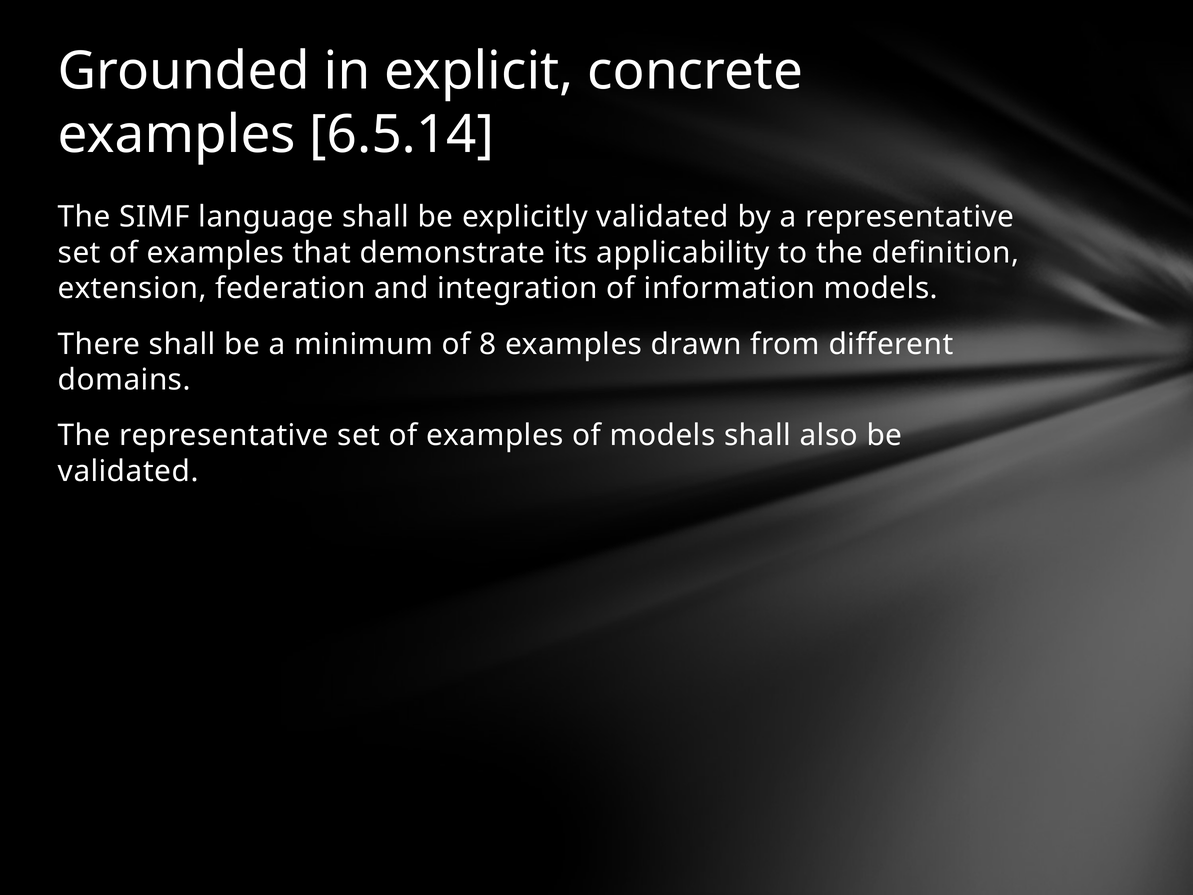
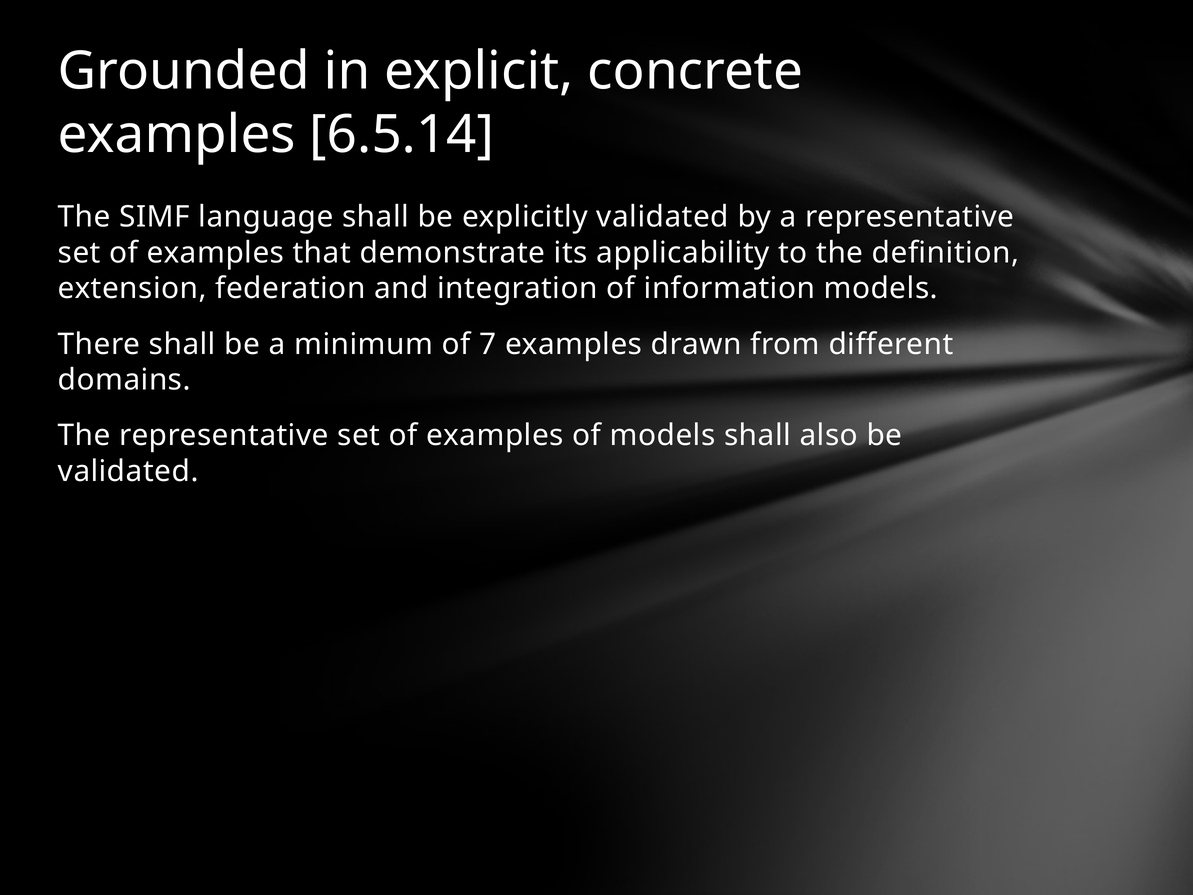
8: 8 -> 7
